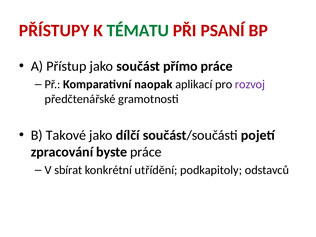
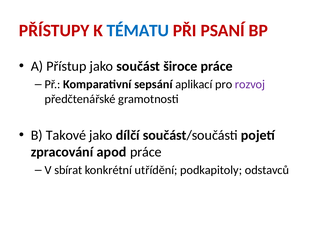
TÉMATU colour: green -> blue
přímo: přímo -> široce
naopak: naopak -> sepsání
byste: byste -> apod
